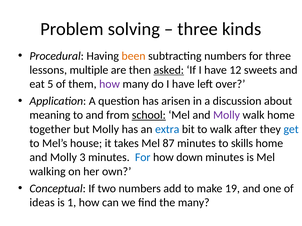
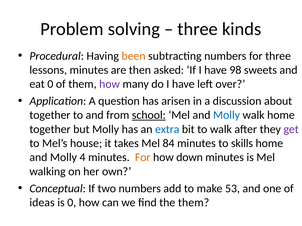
lessons multiple: multiple -> minutes
asked underline: present -> none
12: 12 -> 98
eat 5: 5 -> 0
meaning at (50, 115): meaning -> together
Molly at (227, 115) colour: purple -> blue
get colour: blue -> purple
87: 87 -> 84
3: 3 -> 4
For at (143, 158) colour: blue -> orange
19: 19 -> 53
is 1: 1 -> 0
the many: many -> them
